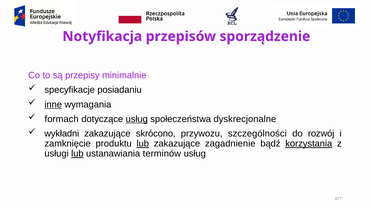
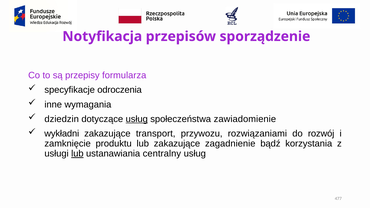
minimalnie: minimalnie -> formularza
posiadaniu: posiadaniu -> odroczenia
inne underline: present -> none
formach: formach -> dziedzin
dyskrecjonalne: dyskrecjonalne -> zawiadomienie
skrócono: skrócono -> transport
szczególności: szczególności -> rozwiązaniami
lub at (143, 144) underline: present -> none
korzystania underline: present -> none
terminów: terminów -> centralny
